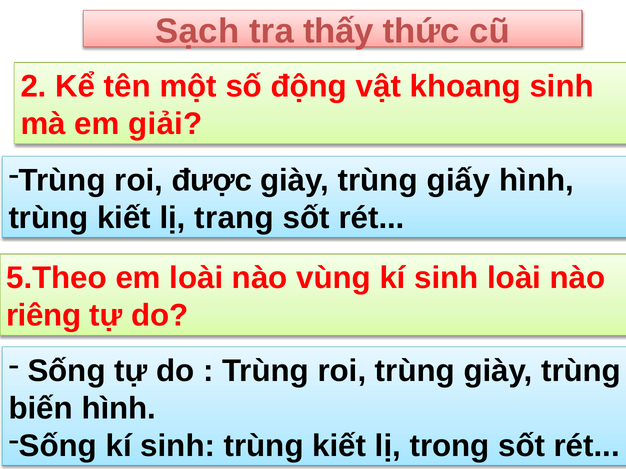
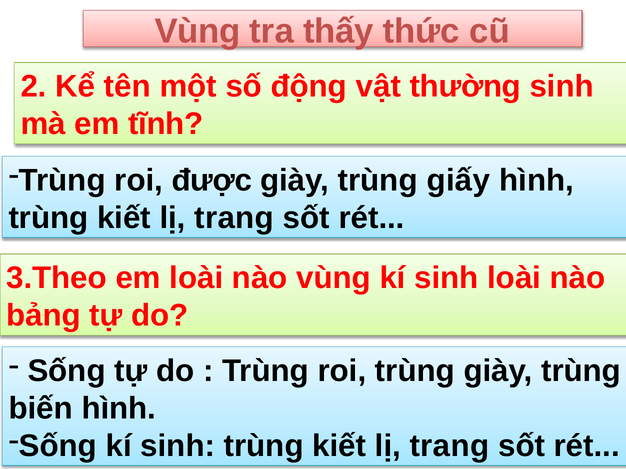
Sạch at (197, 31): Sạch -> Vùng
khoang: khoang -> thường
giải: giải -> tĩnh
5.Theo: 5.Theo -> 3.Theo
riêng: riêng -> bảng
trong at (450, 446): trong -> trang
